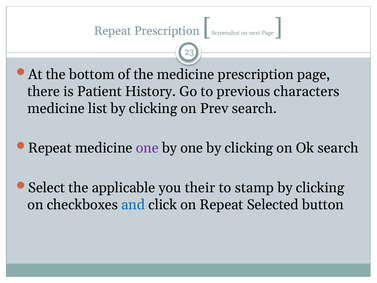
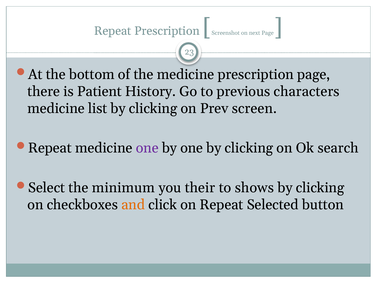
Prev search: search -> screen
applicable: applicable -> minimum
stamp: stamp -> shows
and colour: blue -> orange
